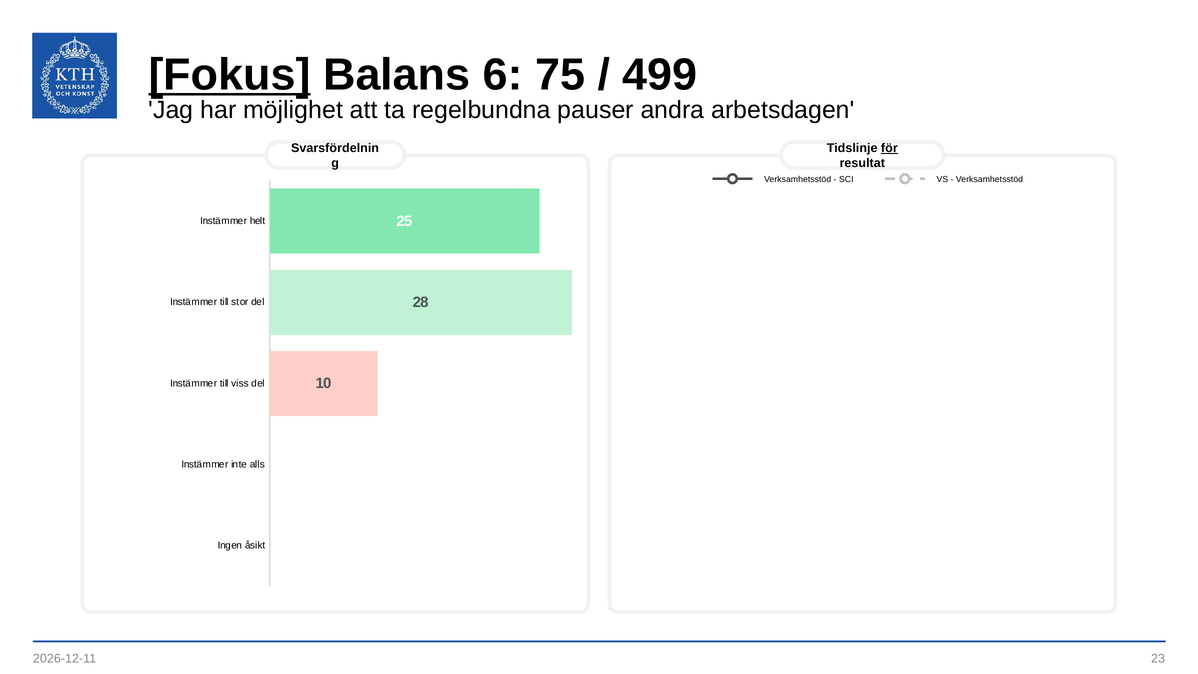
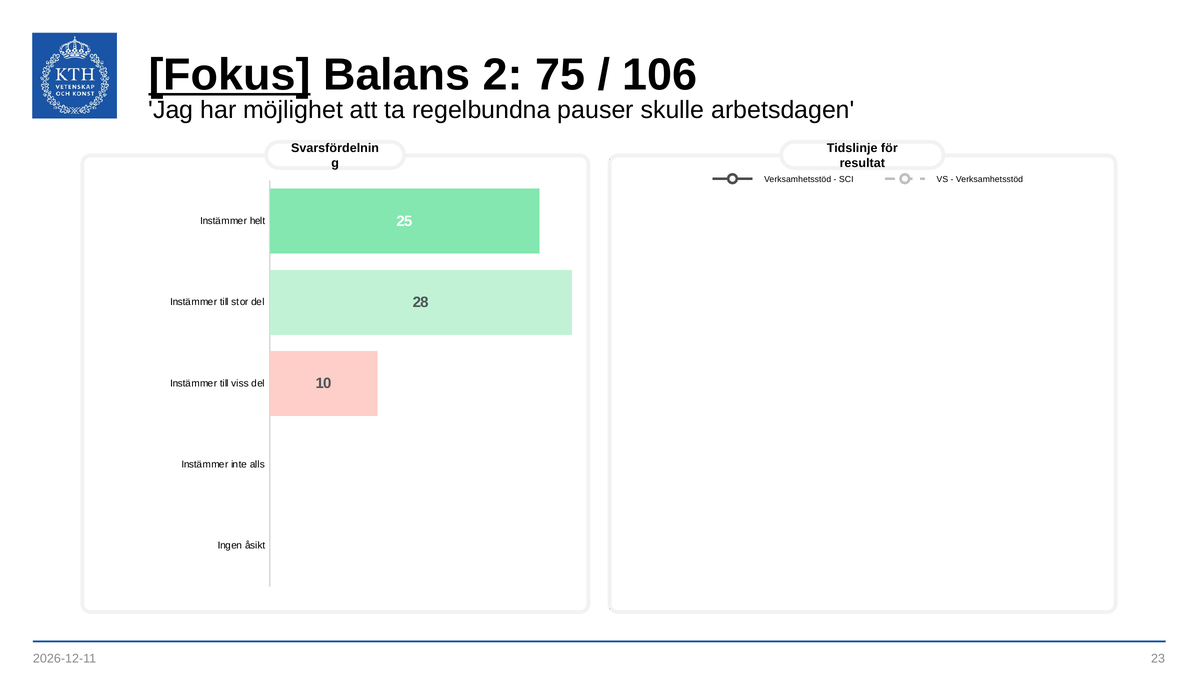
6: 6 -> 2
499: 499 -> 106
andra: andra -> skulle
för underline: present -> none
